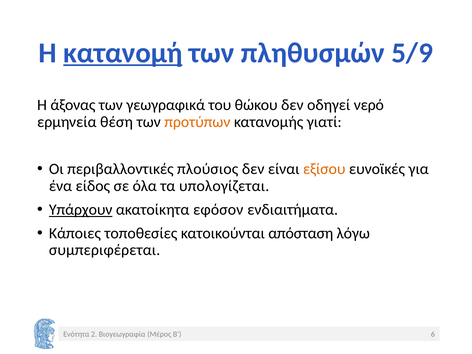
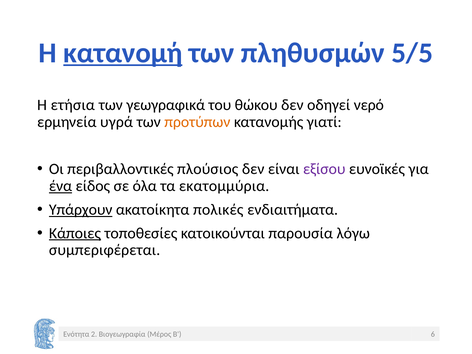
5/9: 5/9 -> 5/5
άξονας: άξονας -> ετήσια
θέση: θέση -> υγρά
εξίσου colour: orange -> purple
ένα underline: none -> present
υπολογίζεται: υπολογίζεται -> εκατομμύρια
εφόσον: εφόσον -> πολικές
Κάποιες underline: none -> present
απόσταση: απόσταση -> παρουσία
